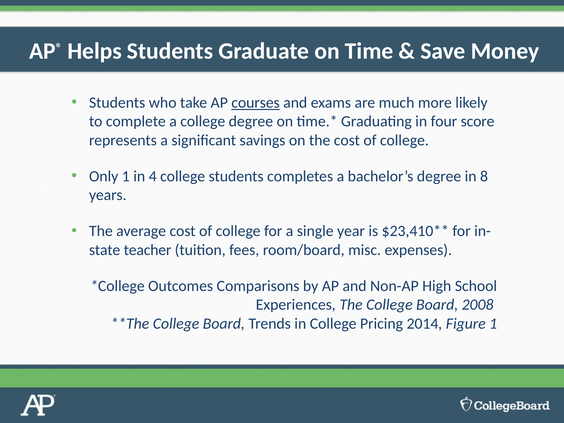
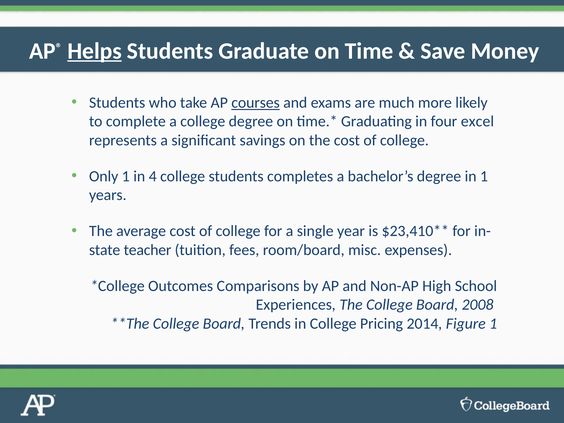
Helps underline: none -> present
score: score -> excel
in 8: 8 -> 1
